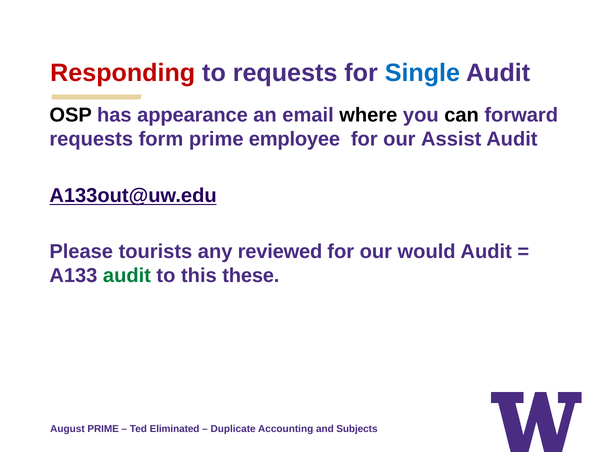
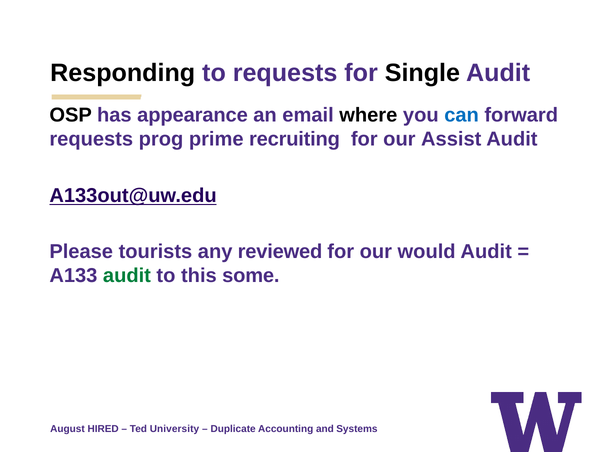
Responding colour: red -> black
Single colour: blue -> black
can colour: black -> blue
form: form -> prog
employee: employee -> recruiting
these: these -> some
August PRIME: PRIME -> HIRED
Eliminated: Eliminated -> University
Subjects: Subjects -> Systems
